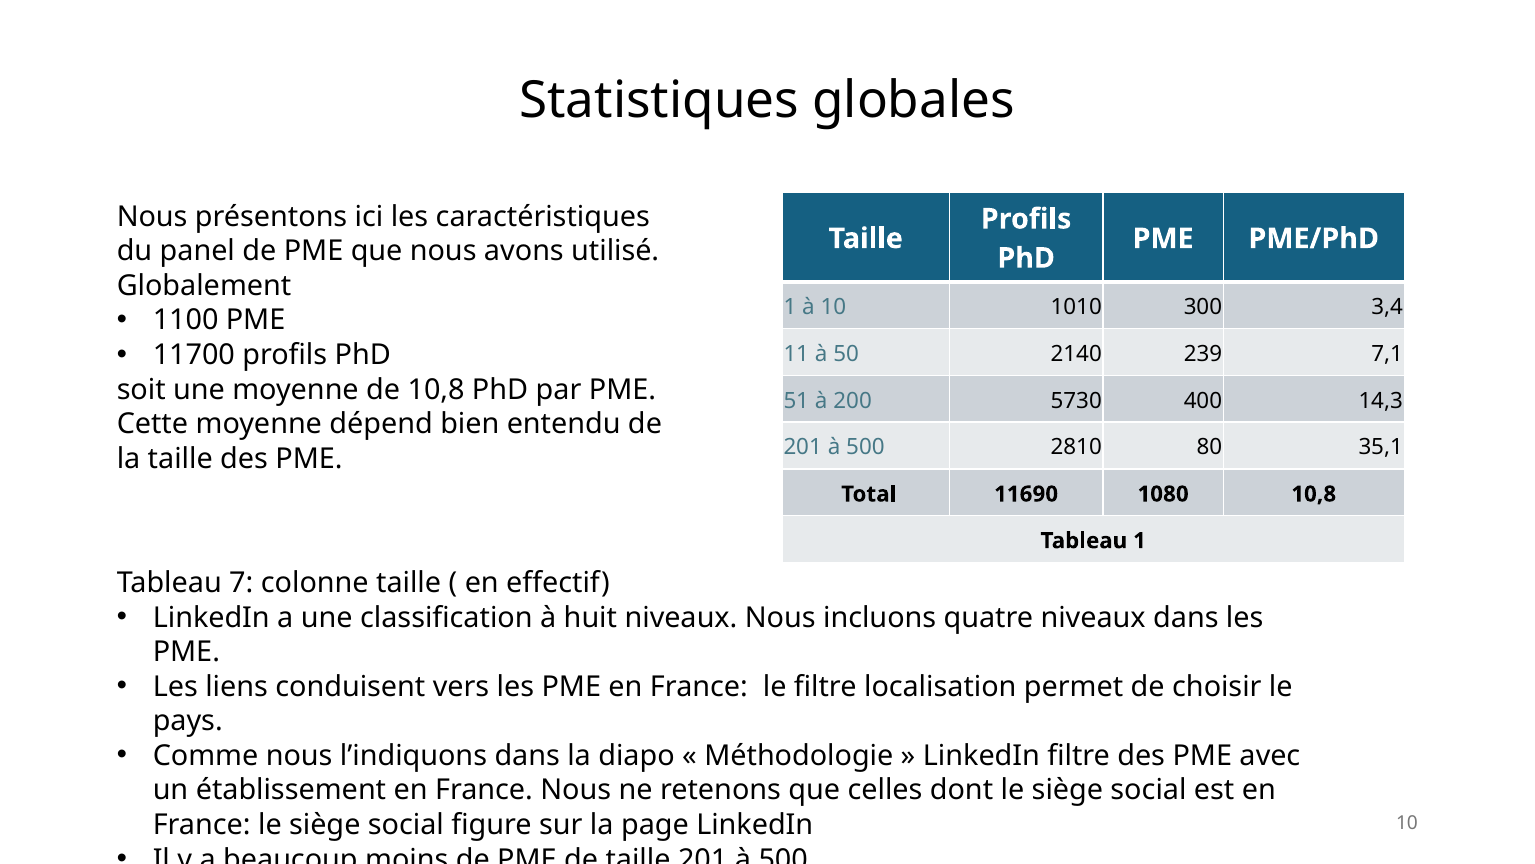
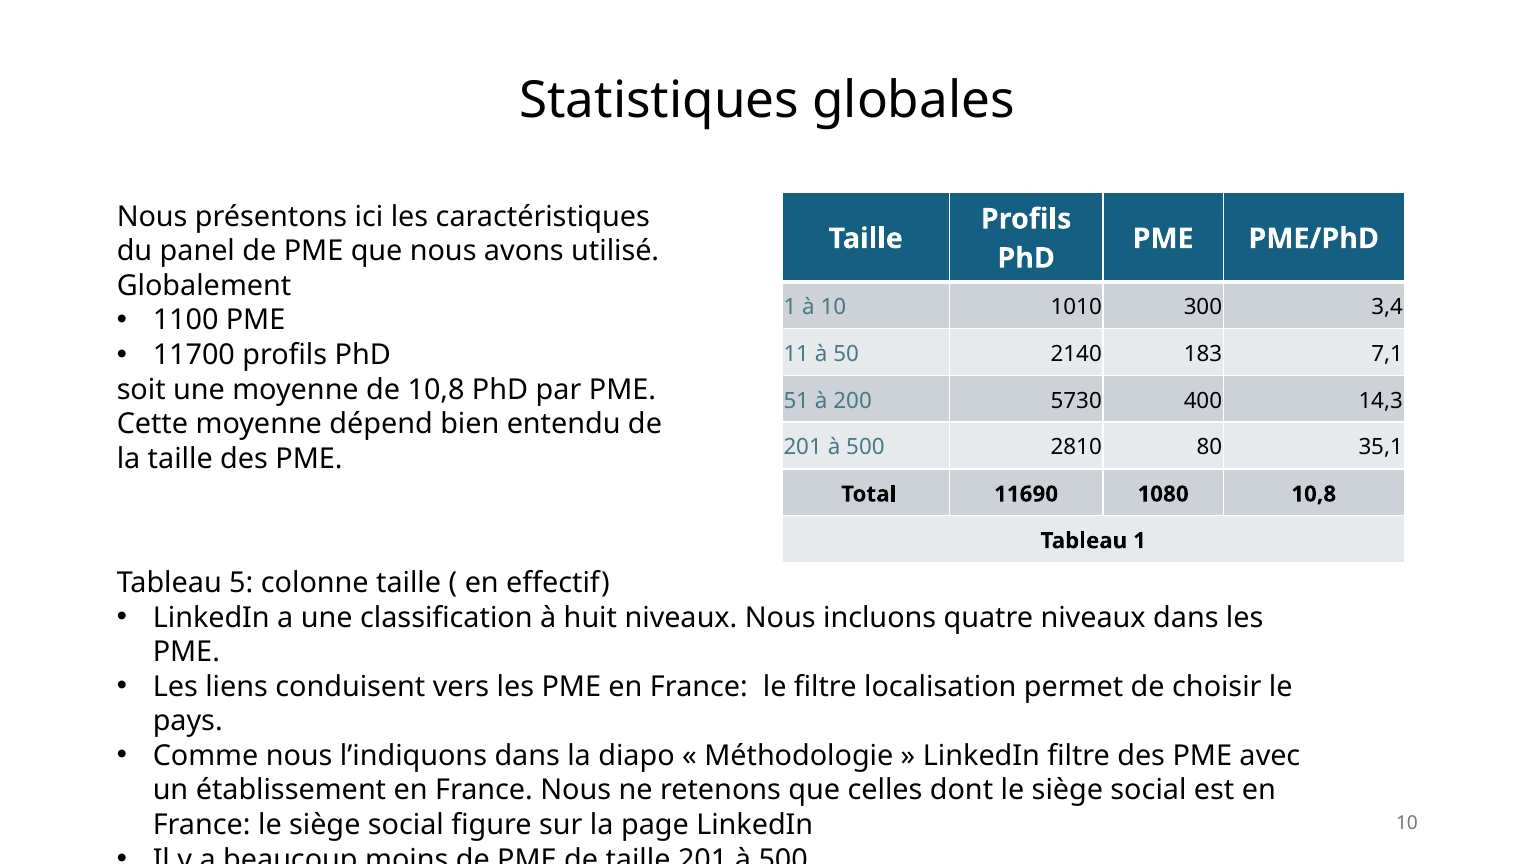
239: 239 -> 183
7: 7 -> 5
